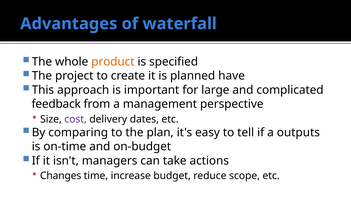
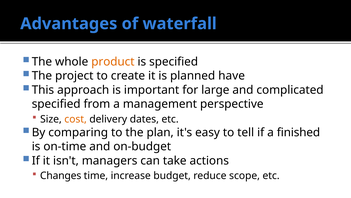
feedback at (56, 104): feedback -> specified
cost colour: purple -> orange
outputs: outputs -> finished
